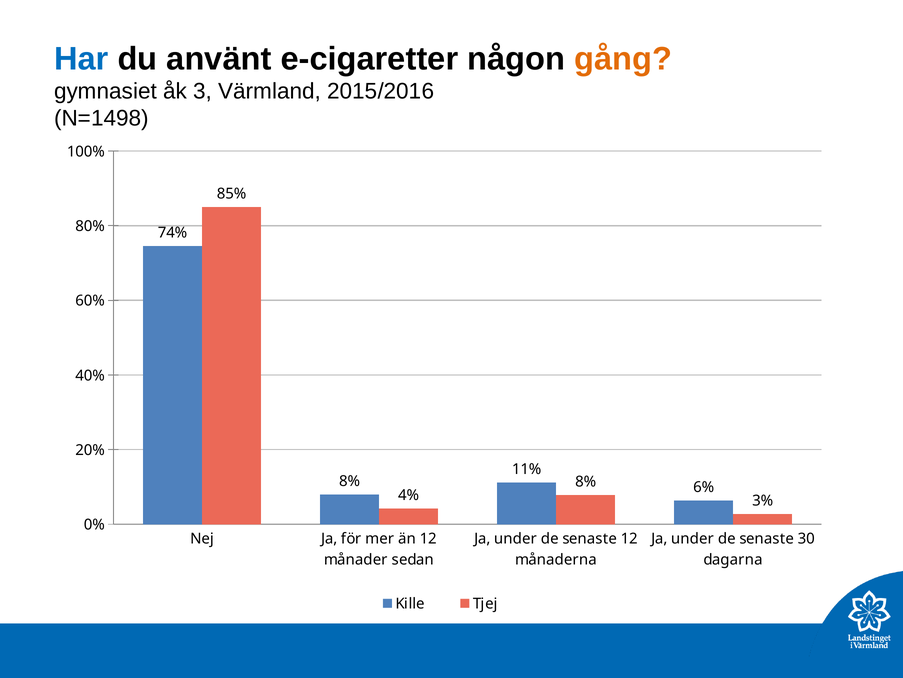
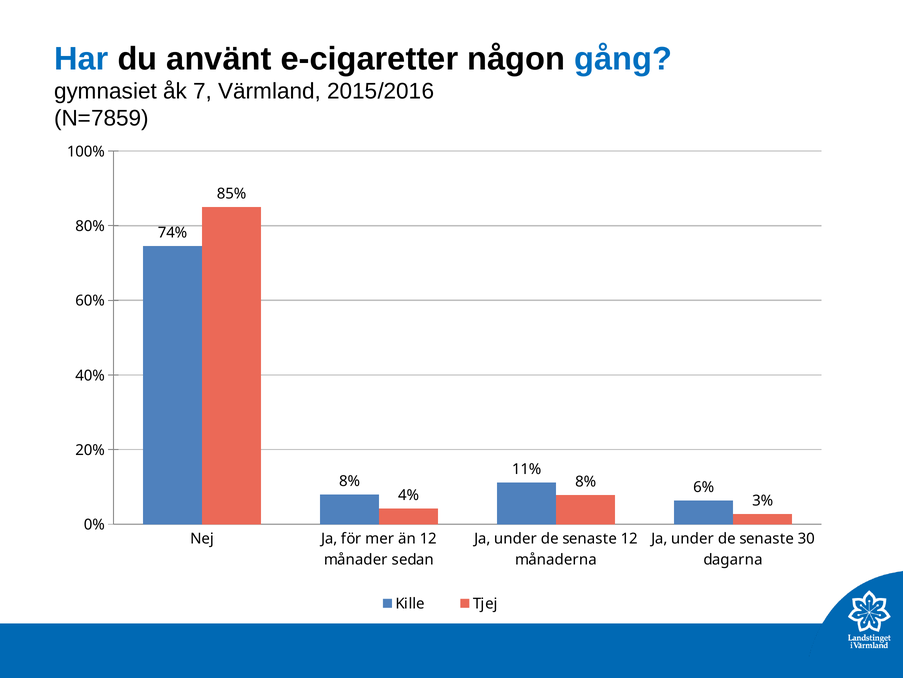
gång colour: orange -> blue
3: 3 -> 7
N=1498: N=1498 -> N=7859
